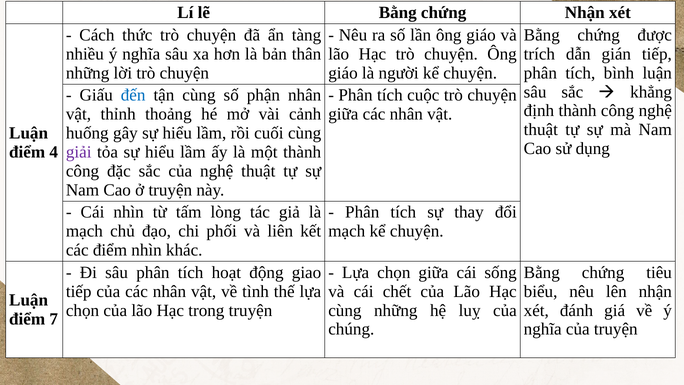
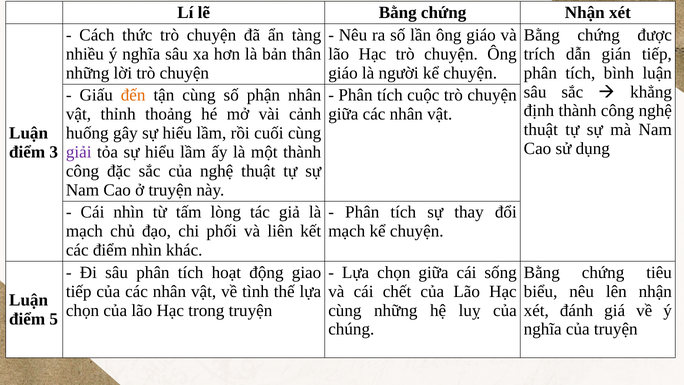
đến colour: blue -> orange
4: 4 -> 3
7: 7 -> 5
